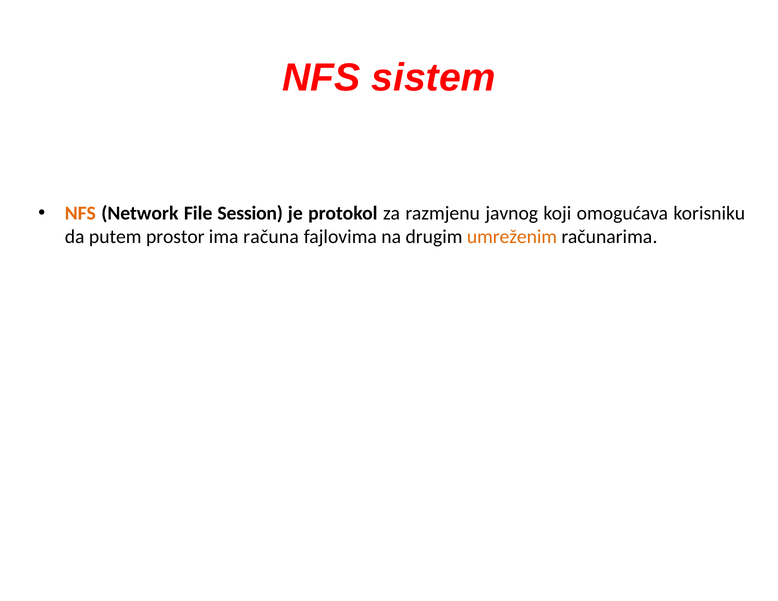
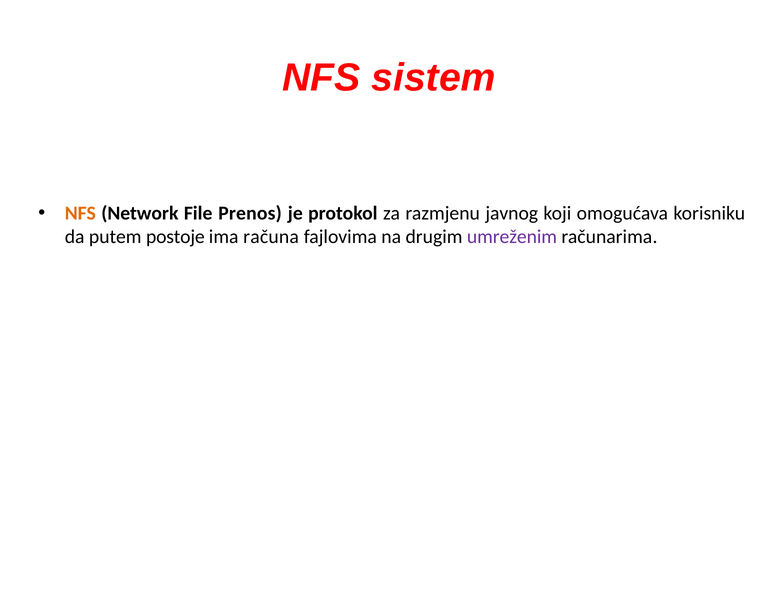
Session: Session -> Prenos
prostor: prostor -> postoje
umreženim colour: orange -> purple
